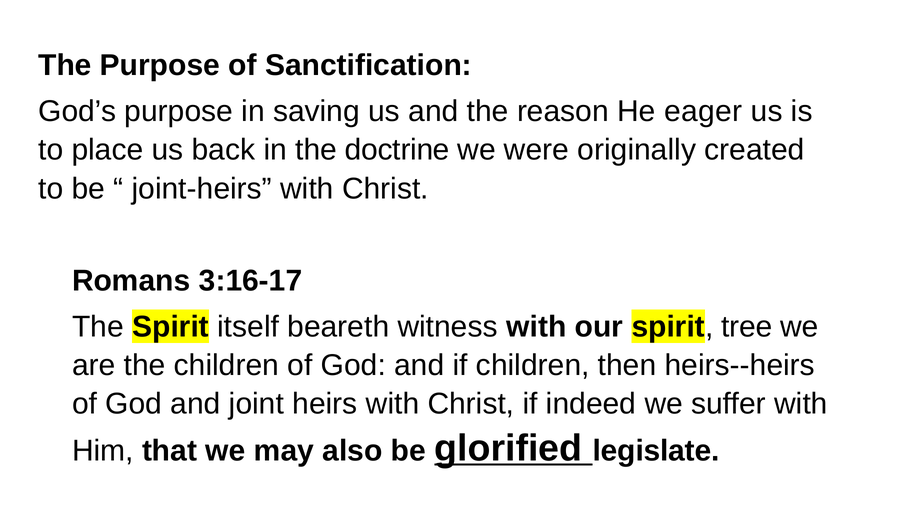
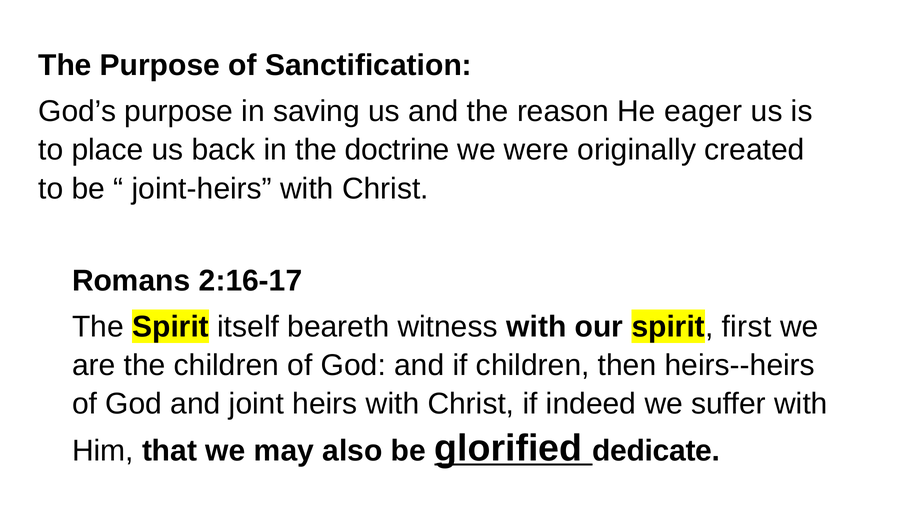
3:16-17: 3:16-17 -> 2:16-17
tree: tree -> first
legislate: legislate -> dedicate
